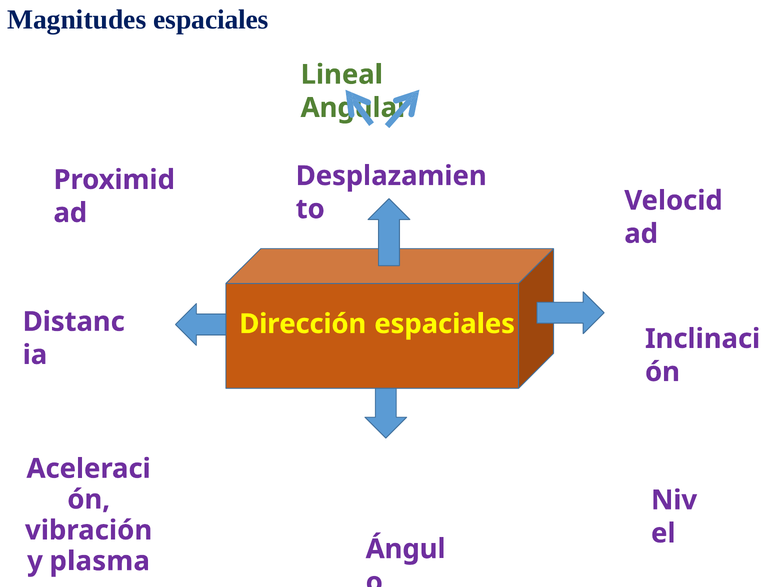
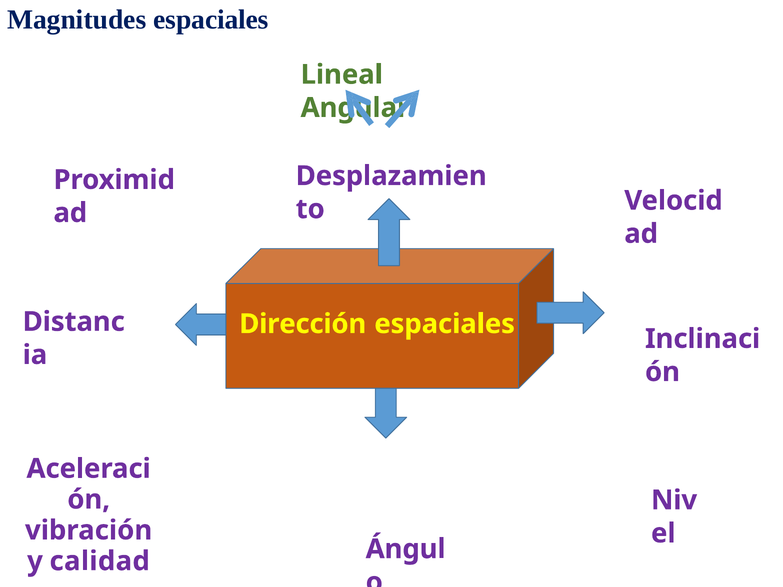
plasma: plasma -> calidad
